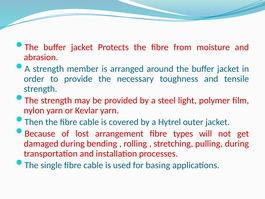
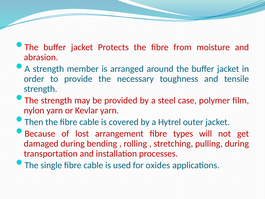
light: light -> case
basing: basing -> oxides
